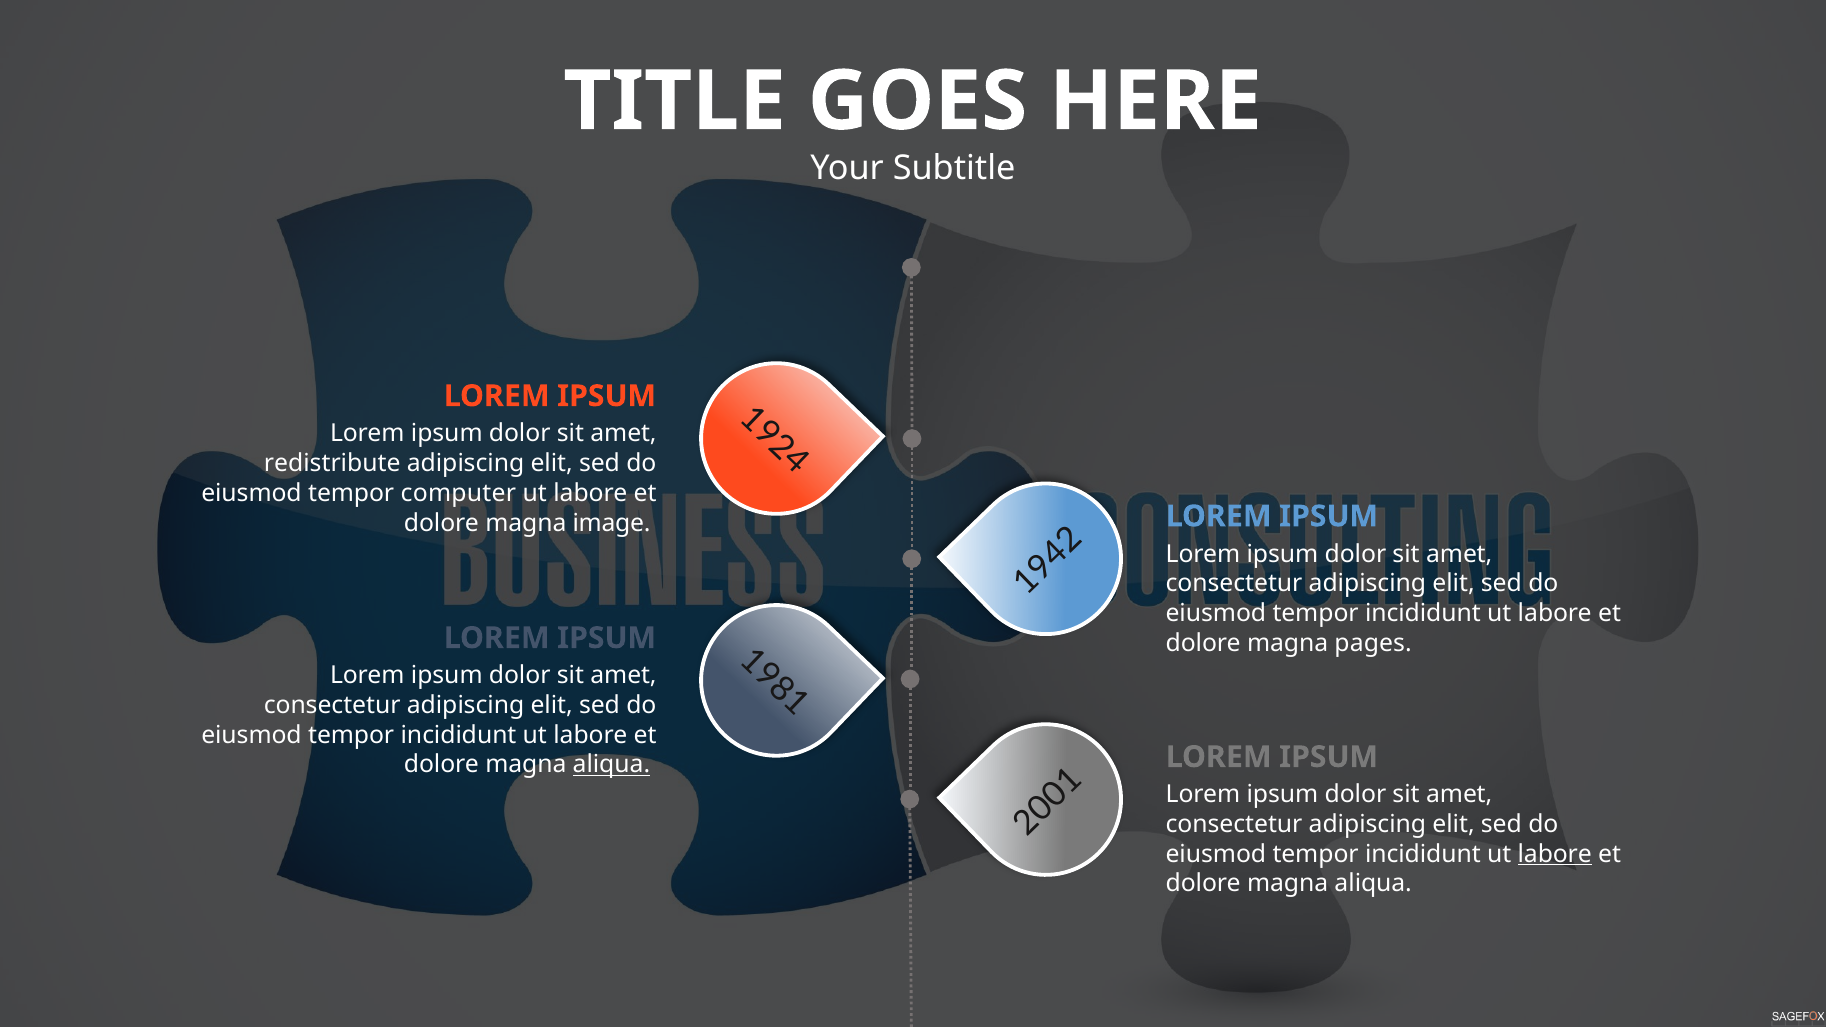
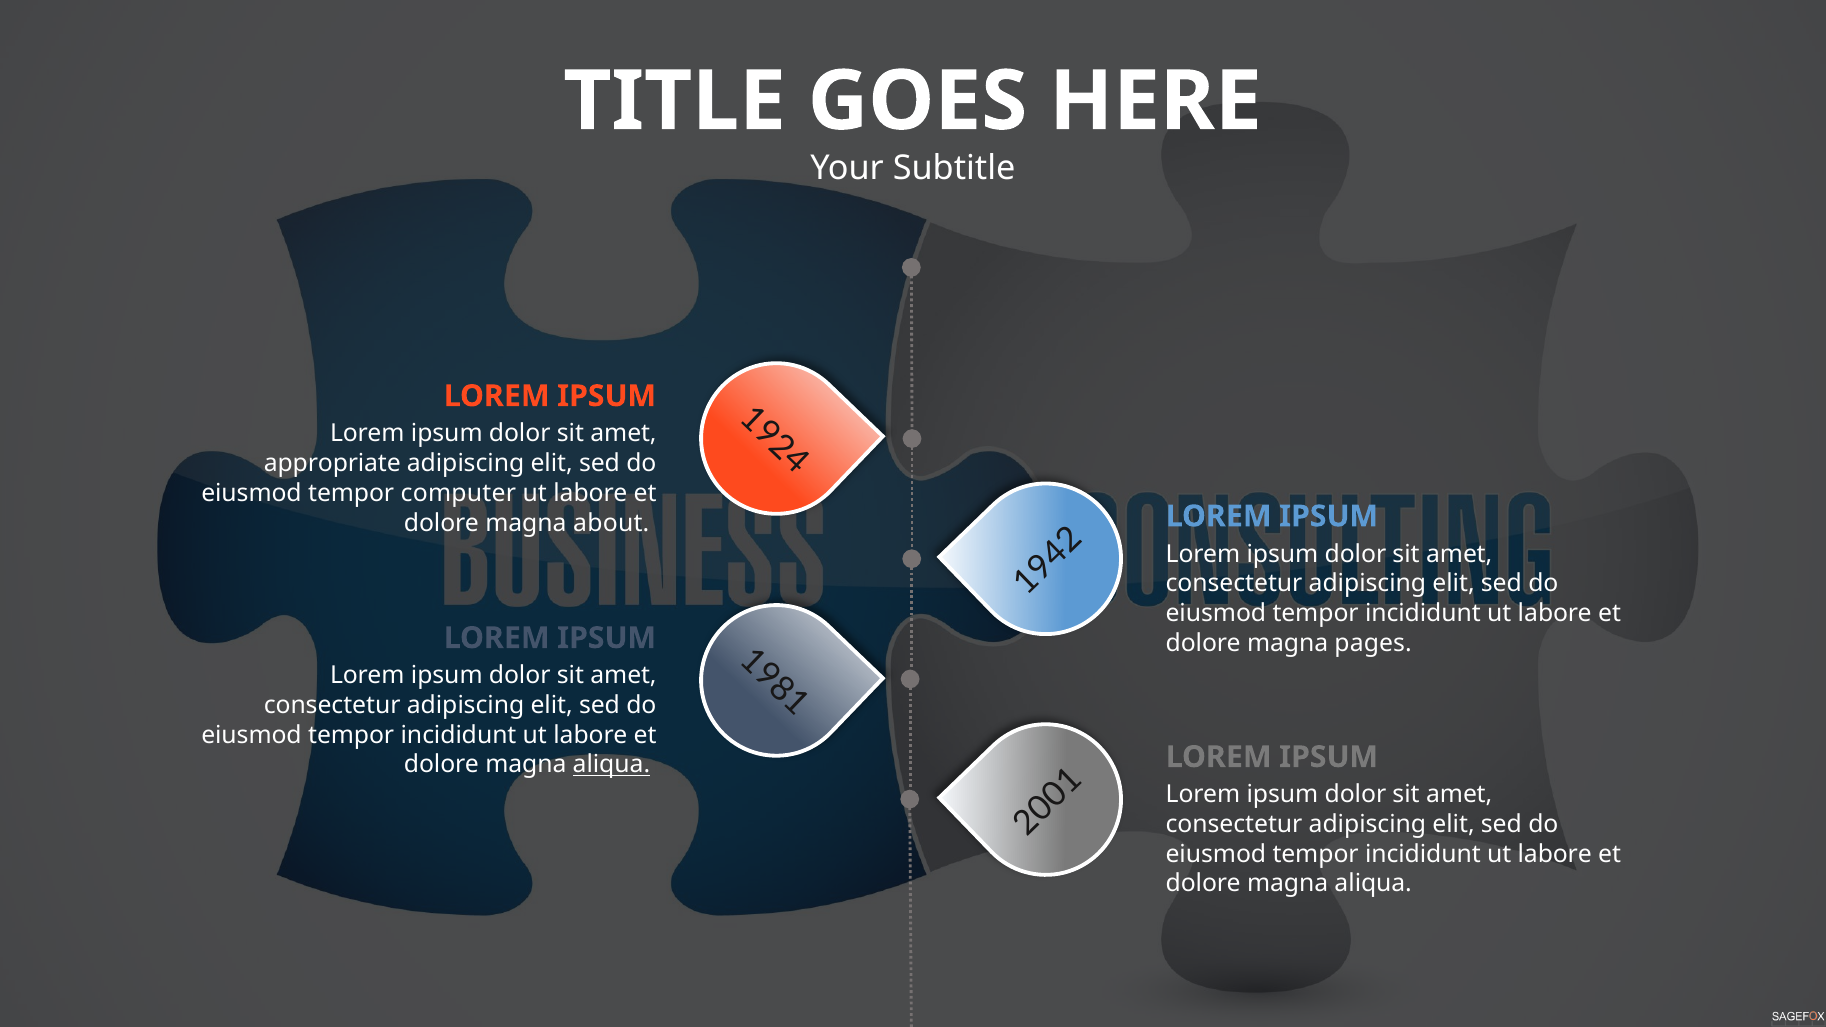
redistribute: redistribute -> appropriate
image: image -> about
labore at (1555, 854) underline: present -> none
